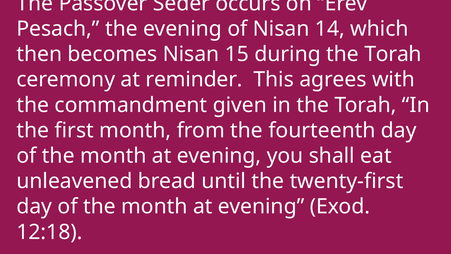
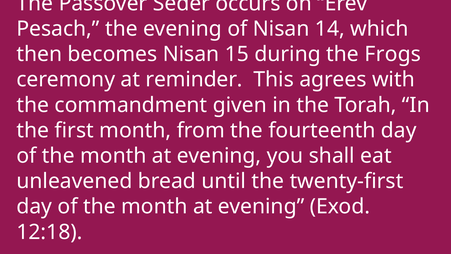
during the Torah: Torah -> Frogs
